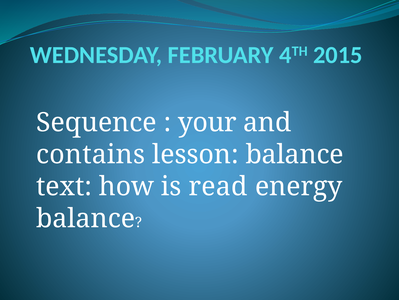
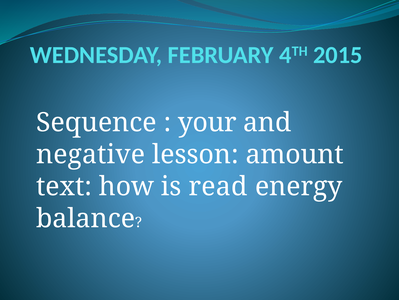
contains: contains -> negative
lesson balance: balance -> amount
